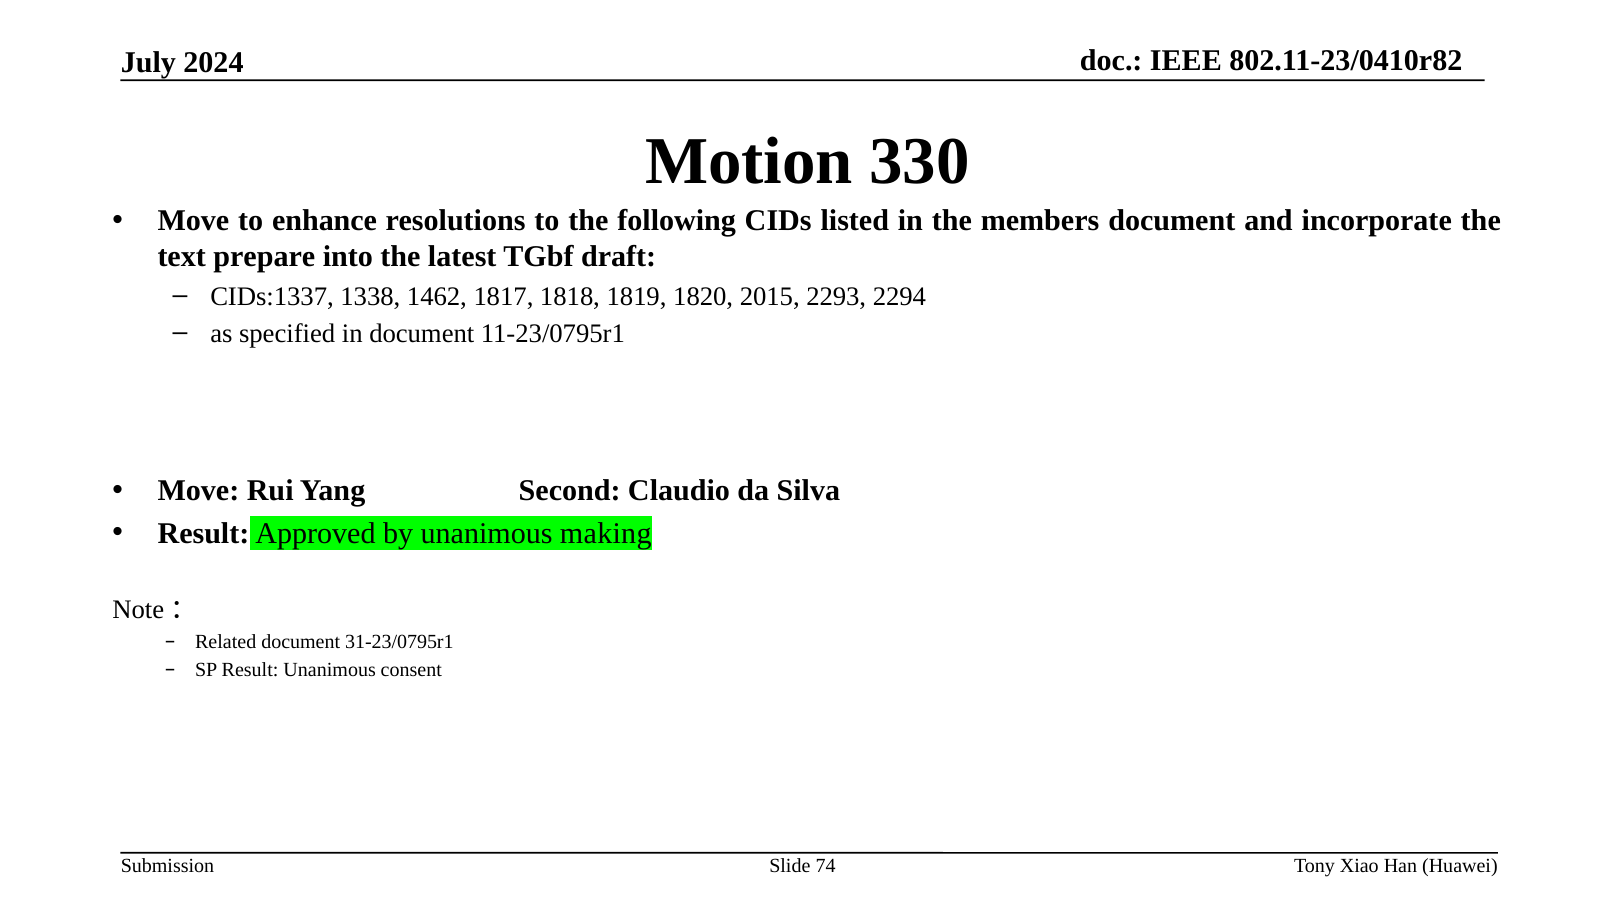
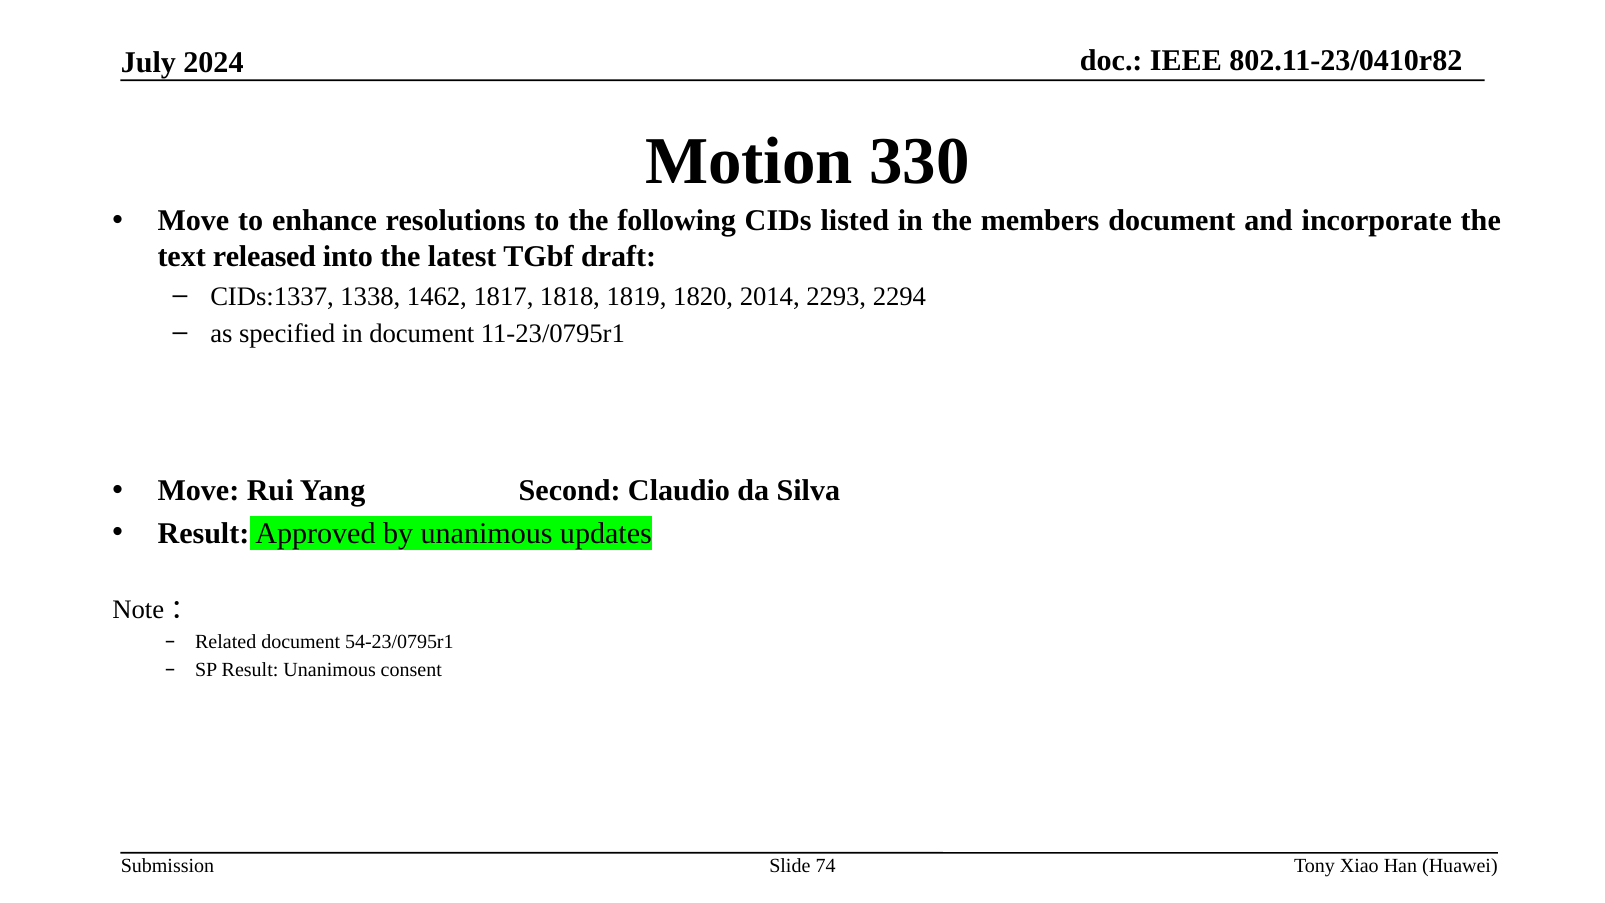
prepare: prepare -> released
2015: 2015 -> 2014
making: making -> updates
31-23/0795r1: 31-23/0795r1 -> 54-23/0795r1
